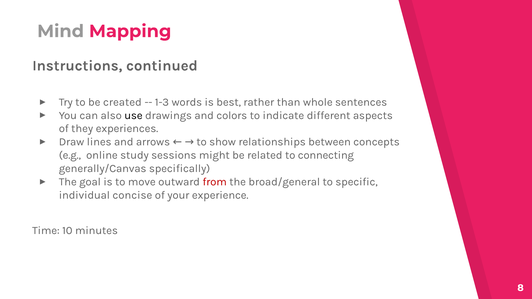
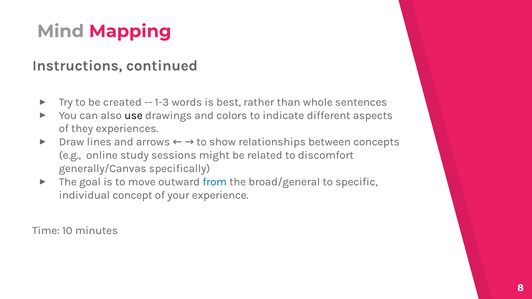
connecting: connecting -> discomfort
from colour: red -> blue
concise: concise -> concept
